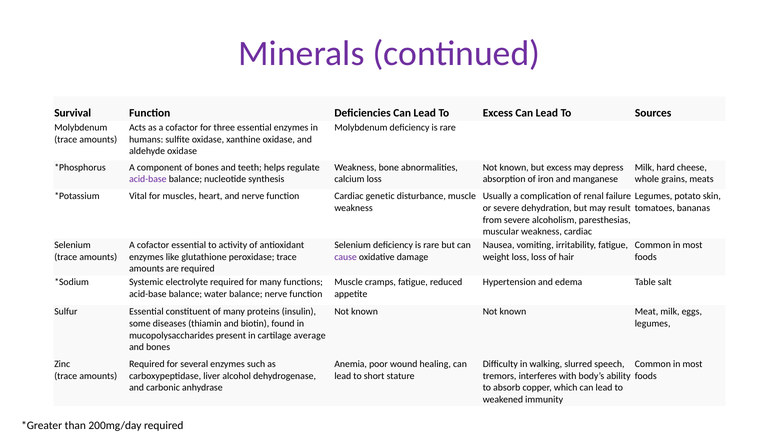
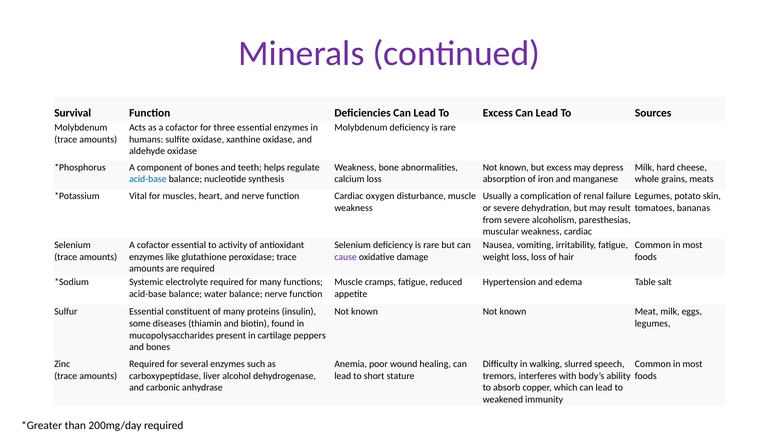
acid-base at (148, 179) colour: purple -> blue
genetic: genetic -> oxygen
average: average -> peppers
